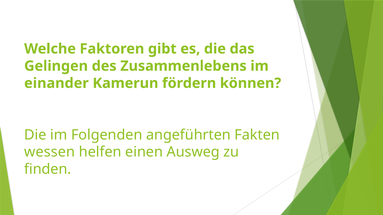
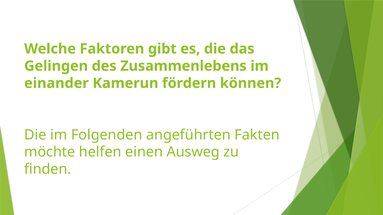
wessen: wessen -> möchte
